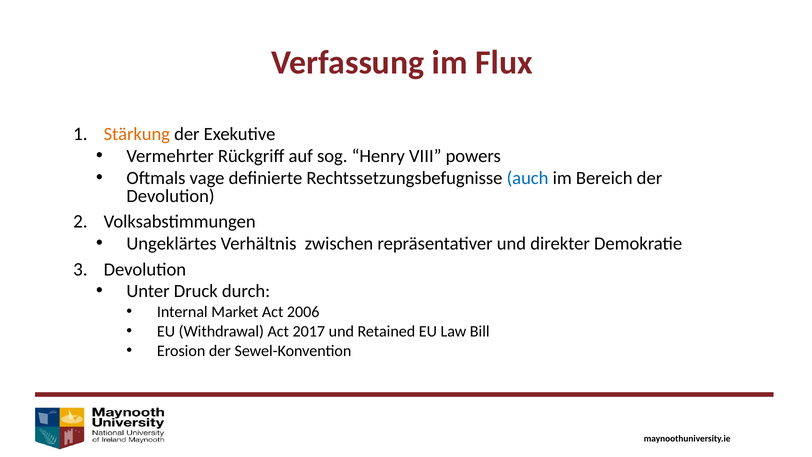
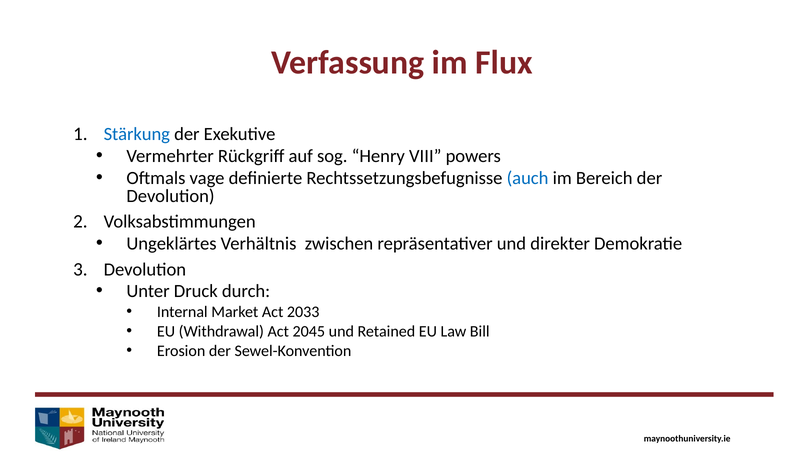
Stärkung colour: orange -> blue
2006: 2006 -> 2033
2017: 2017 -> 2045
